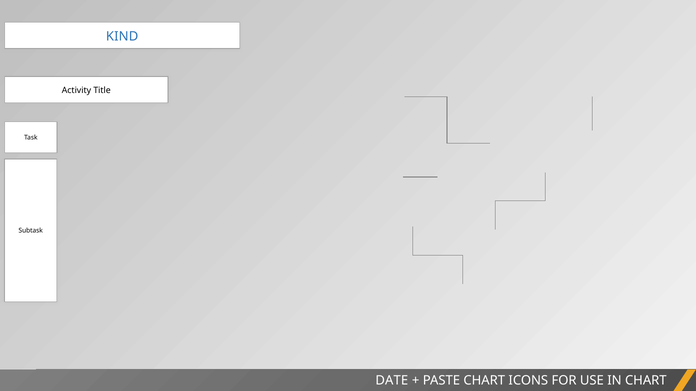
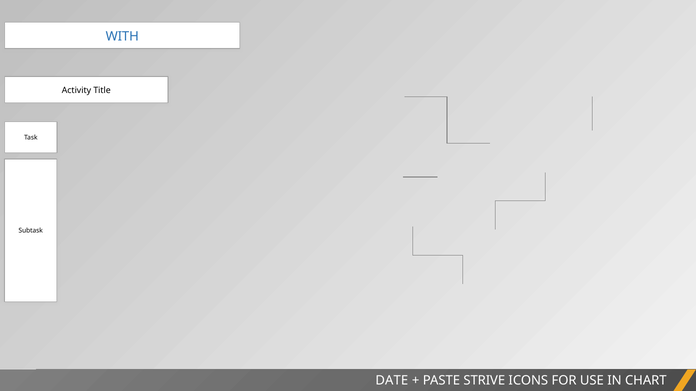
KIND: KIND -> WITH
PASTE CHART: CHART -> STRIVE
